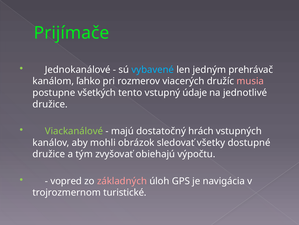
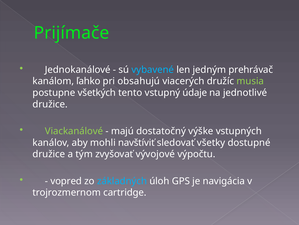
rozmerov: rozmerov -> obsahujú
musia colour: pink -> light green
hrách: hrách -> výške
obrázok: obrázok -> navštíviť
obiehajú: obiehajú -> vývojové
základných colour: pink -> light blue
turistické: turistické -> cartridge
